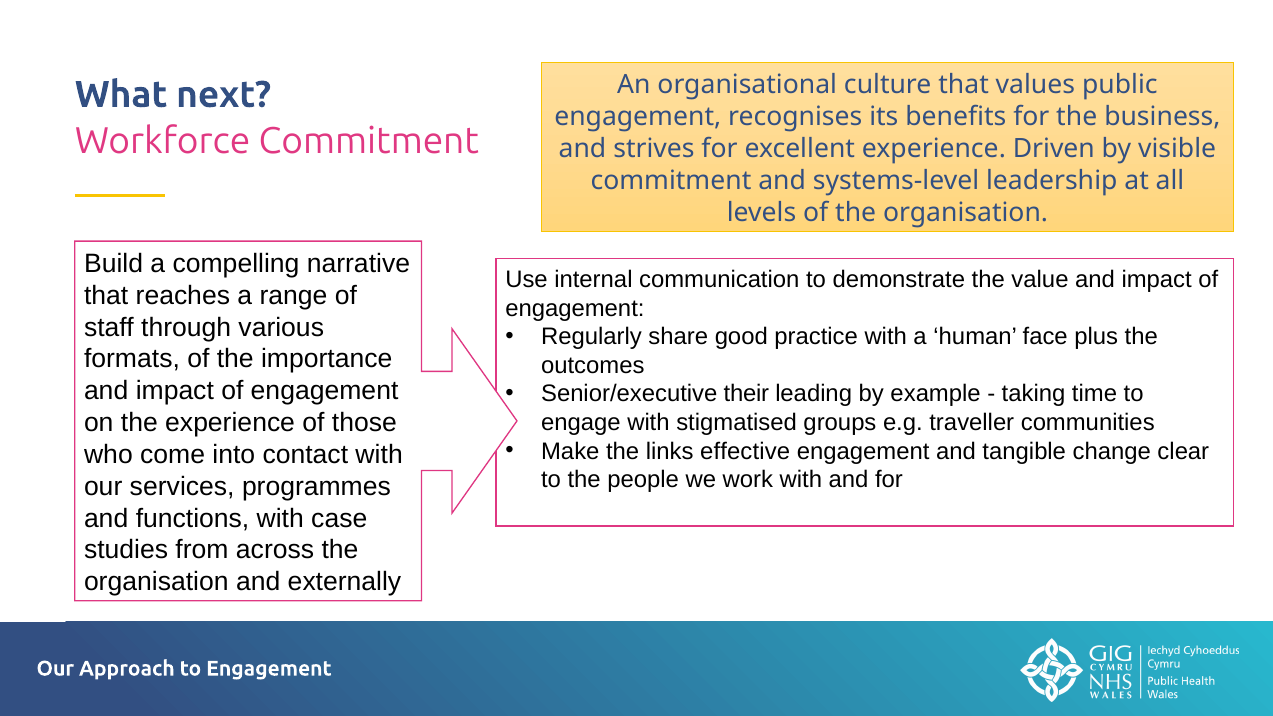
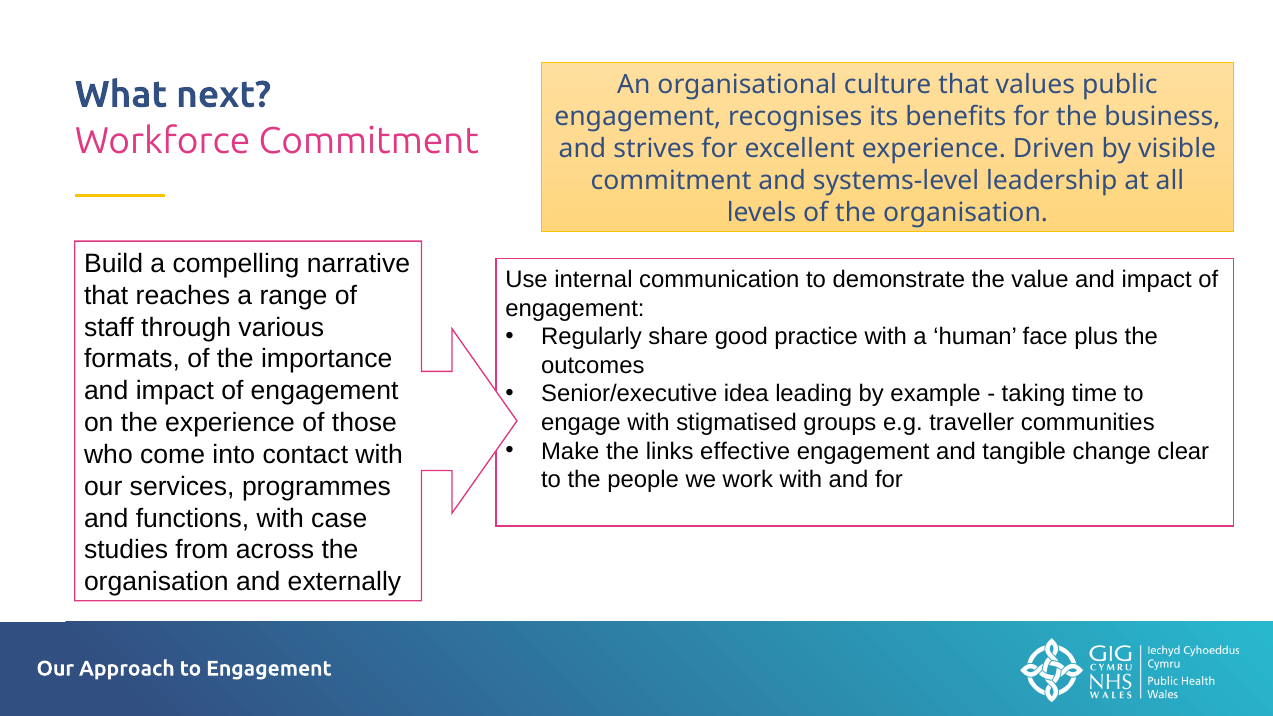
their: their -> idea
